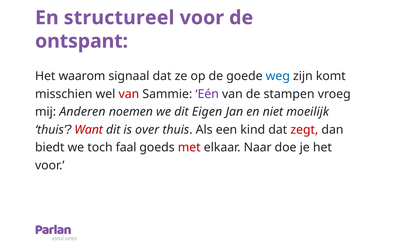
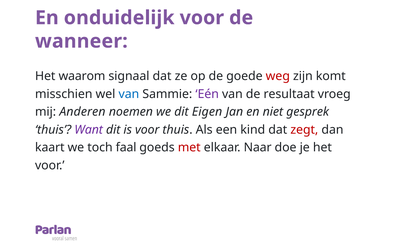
structureel: structureel -> onduidelijk
ontspant: ontspant -> wanneer
weg colour: blue -> red
van at (129, 94) colour: red -> blue
stampen: stampen -> resultaat
moeilijk: moeilijk -> gesprek
Want colour: red -> purple
is over: over -> voor
biedt: biedt -> kaart
